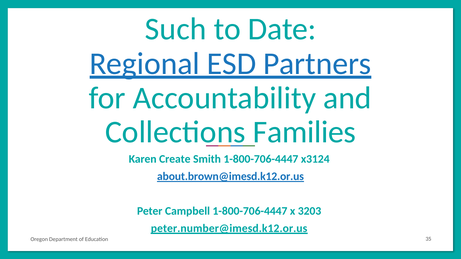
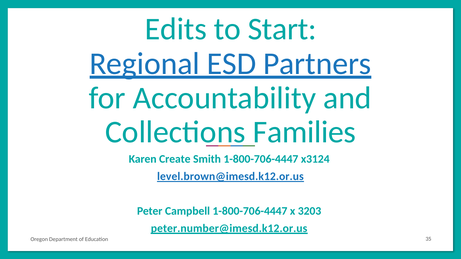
Such: Such -> Edits
Date: Date -> Start
about.brown@imesd.k12.or.us: about.brown@imesd.k12.or.us -> level.brown@imesd.k12.or.us
